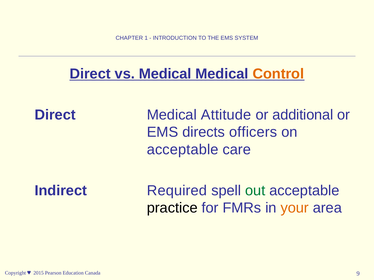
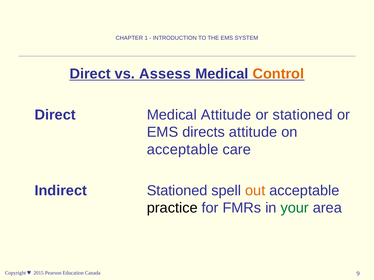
vs Medical: Medical -> Assess
or additional: additional -> stationed
directs officers: officers -> attitude
Indirect Required: Required -> Stationed
out colour: green -> orange
your colour: orange -> green
